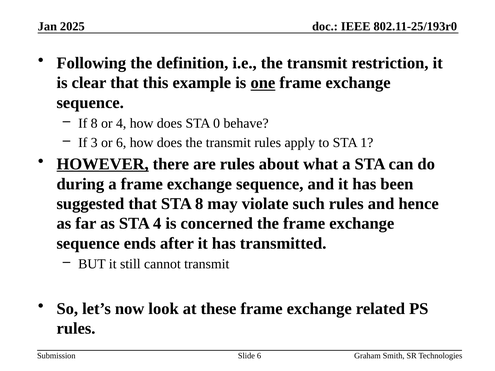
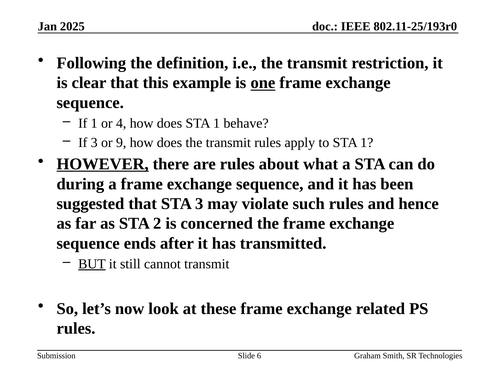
If 8: 8 -> 1
does STA 0: 0 -> 1
or 6: 6 -> 9
STA 8: 8 -> 3
STA 4: 4 -> 2
BUT underline: none -> present
